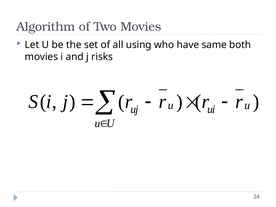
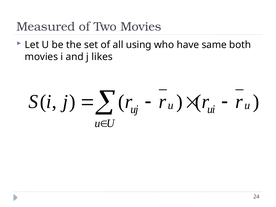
Algorithm: Algorithm -> Measured
risks: risks -> likes
